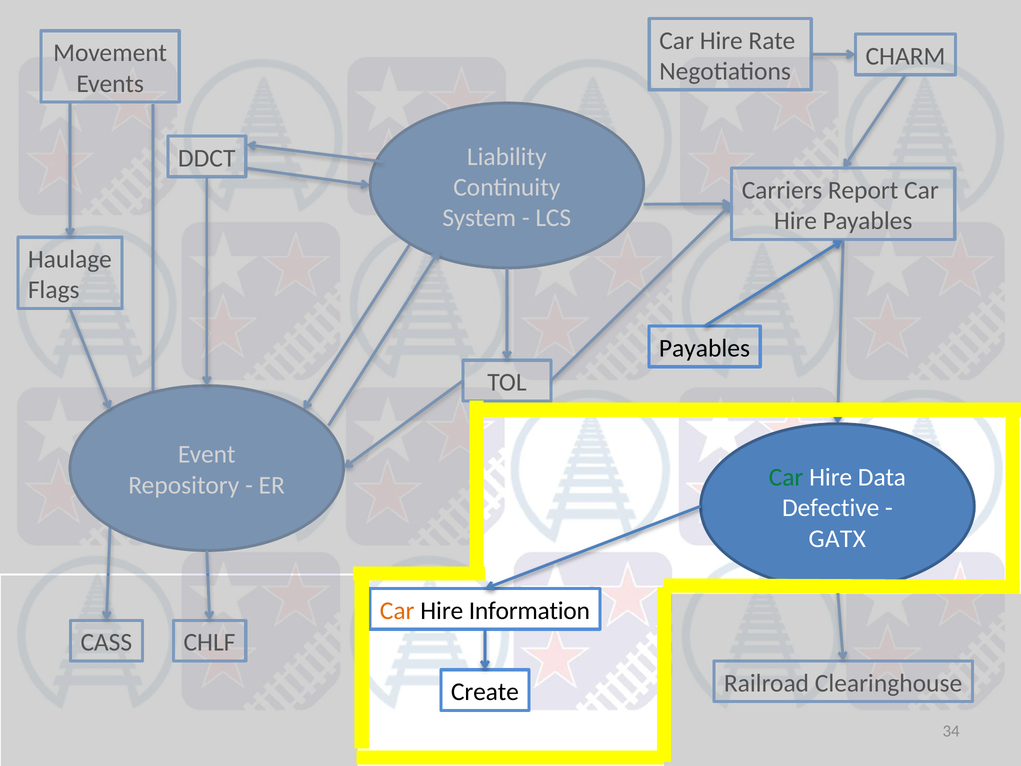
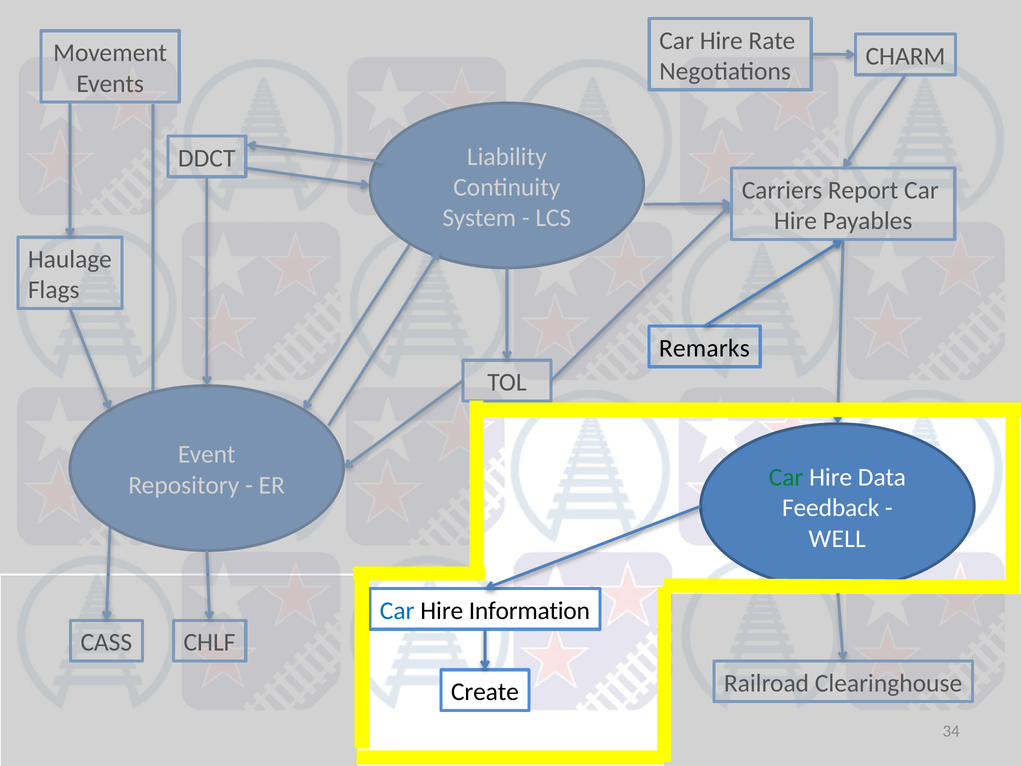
Payables at (704, 348): Payables -> Remarks
Defective: Defective -> Feedback
GATX: GATX -> WELL
Car at (397, 611) colour: orange -> blue
